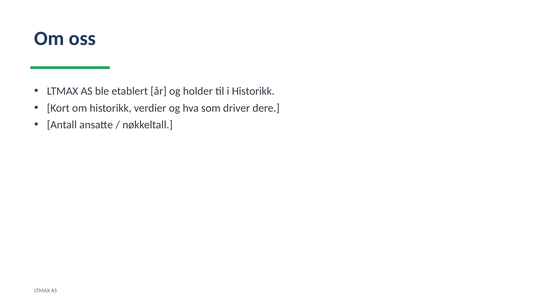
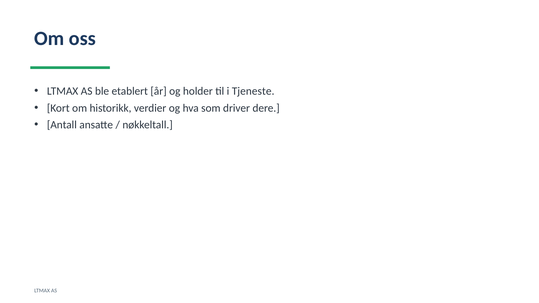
i Historikk: Historikk -> Tjeneste
